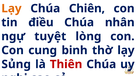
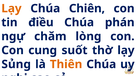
nhân: nhân -> phán
tuyệt: tuyệt -> chăm
binh: binh -> suốt
Thiên colour: red -> orange
